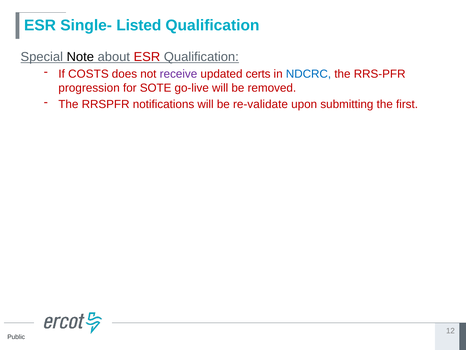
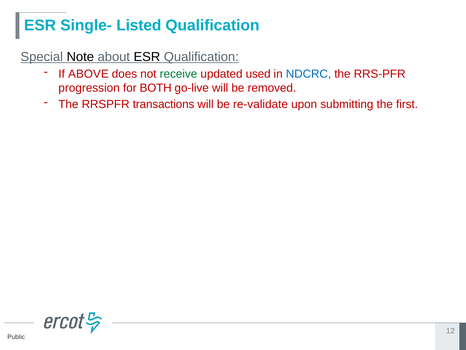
ESR at (147, 57) colour: red -> black
COSTS: COSTS -> ABOVE
receive colour: purple -> green
certs: certs -> used
SOTE: SOTE -> BOTH
notifications: notifications -> transactions
